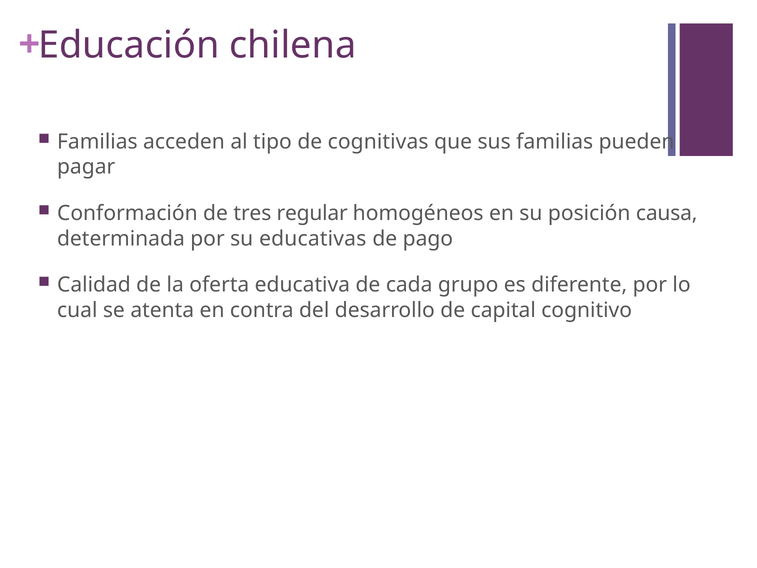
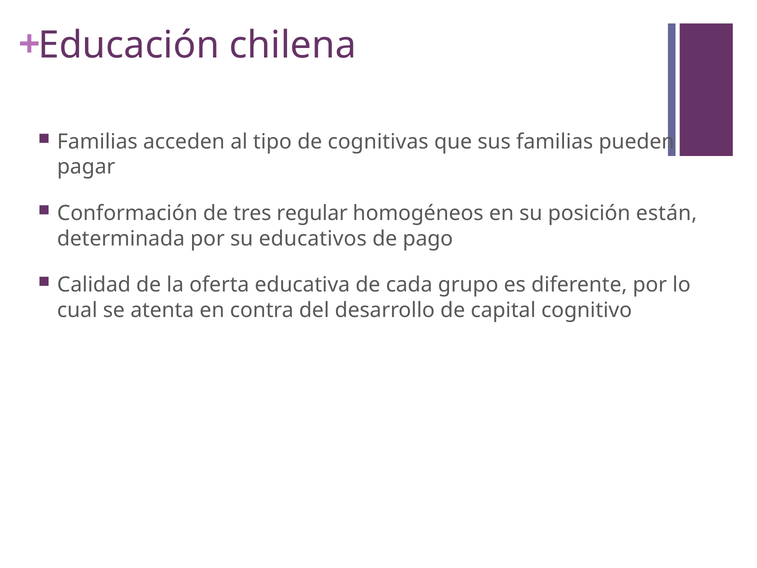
causa: causa -> están
educativas: educativas -> educativos
